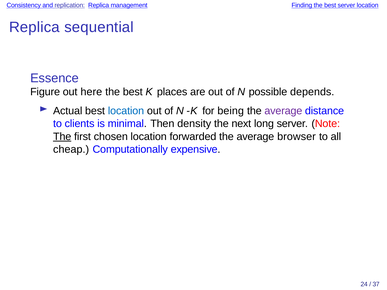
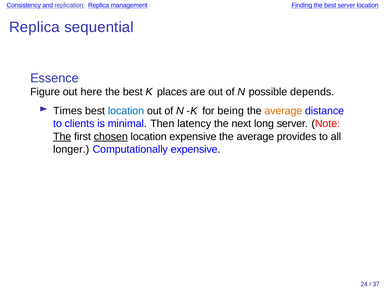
Actual: Actual -> Times
average at (283, 111) colour: purple -> orange
density: density -> latency
chosen underline: none -> present
location forwarded: forwarded -> expensive
browser: browser -> provides
cheap: cheap -> longer
